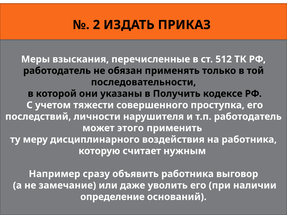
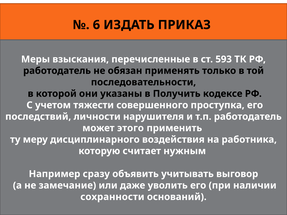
2: 2 -> 6
512: 512 -> 593
объявить работника: работника -> учитывать
определение: определение -> сохранности
